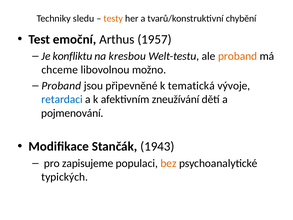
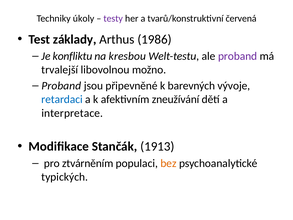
sledu: sledu -> úkoly
testy colour: orange -> purple
chybění: chybění -> červená
emoční: emoční -> základy
1957: 1957 -> 1986
proband at (238, 56) colour: orange -> purple
chceme: chceme -> trvalejší
tematická: tematická -> barevných
pojmenování: pojmenování -> interpretace
1943: 1943 -> 1913
zapisujeme: zapisujeme -> ztvárněním
